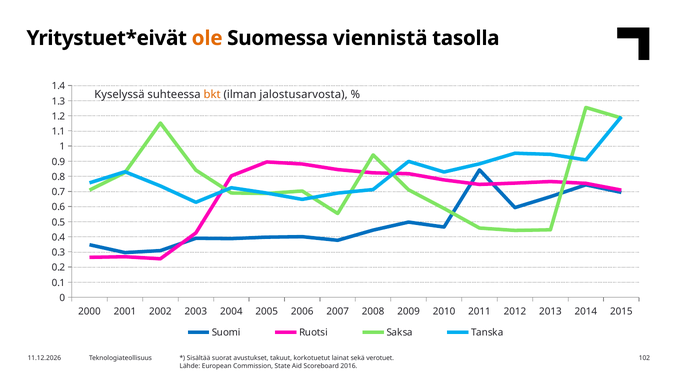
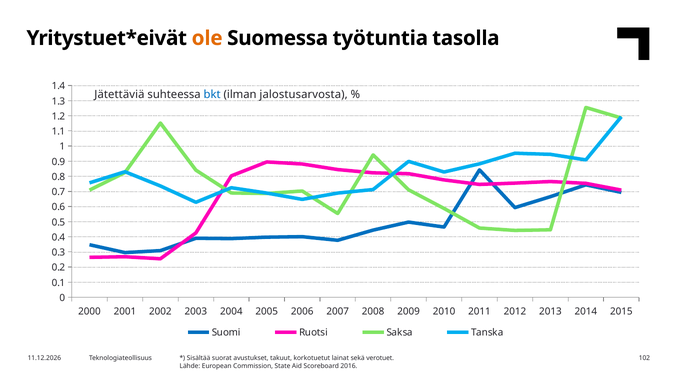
viennistä: viennistä -> työtuntia
Kyselyssä: Kyselyssä -> Jätettäviä
bkt colour: orange -> blue
